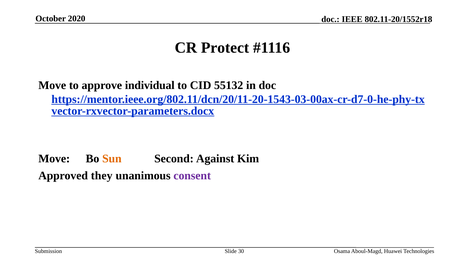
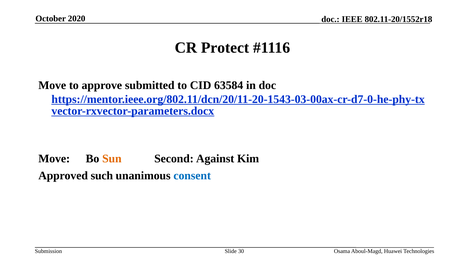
individual: individual -> submitted
55132: 55132 -> 63584
they: they -> such
consent colour: purple -> blue
